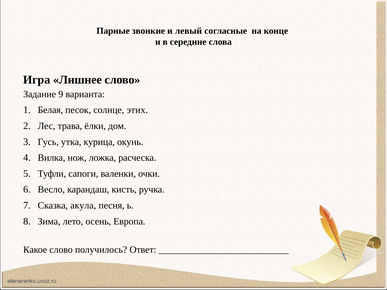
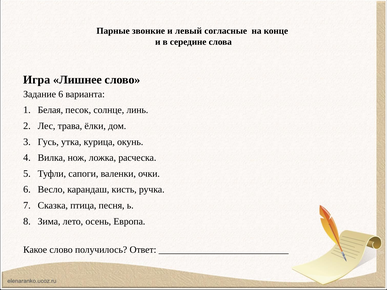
Задание 9: 9 -> 6
этих: этих -> линь
акула: акула -> птица
